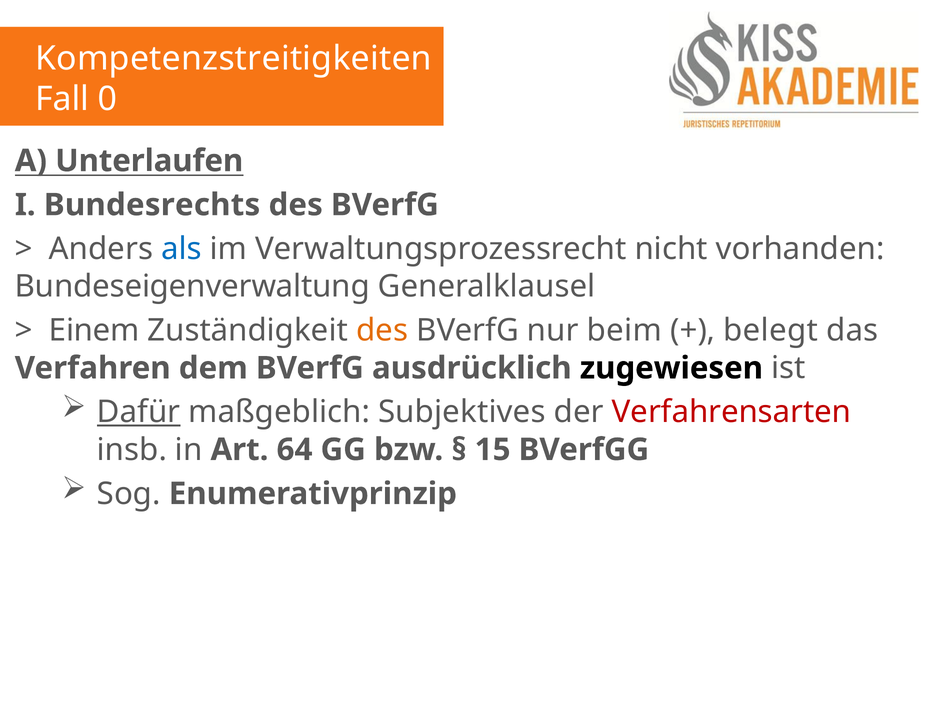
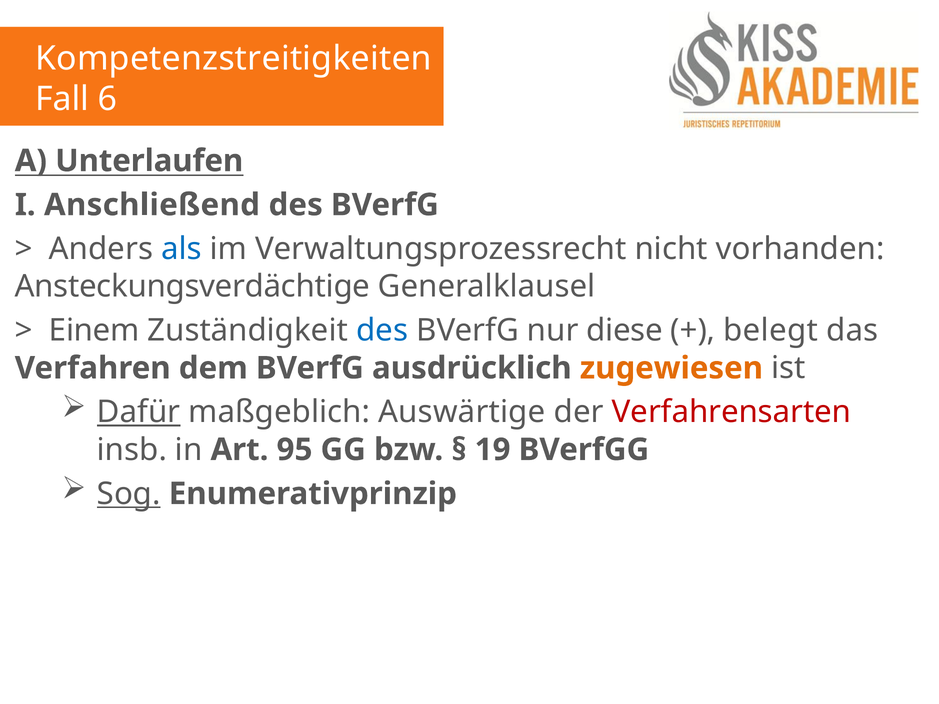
0: 0 -> 6
Bundesrechts: Bundesrechts -> Anschließend
Bundeseigenverwaltung: Bundeseigenverwaltung -> Ansteckungsverdächtige
des at (382, 331) colour: orange -> blue
beim: beim -> diese
zugewiesen colour: black -> orange
Subjektives: Subjektives -> Auswärtige
64: 64 -> 95
15: 15 -> 19
Sog underline: none -> present
